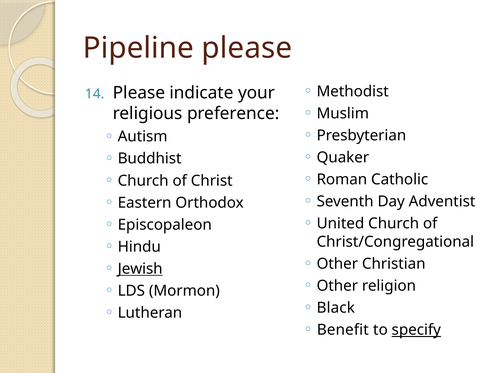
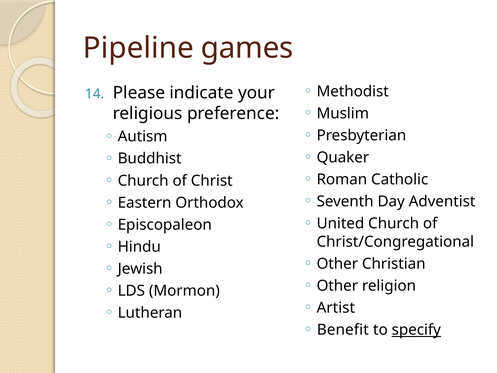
Pipeline please: please -> games
Jewish underline: present -> none
Black: Black -> Artist
